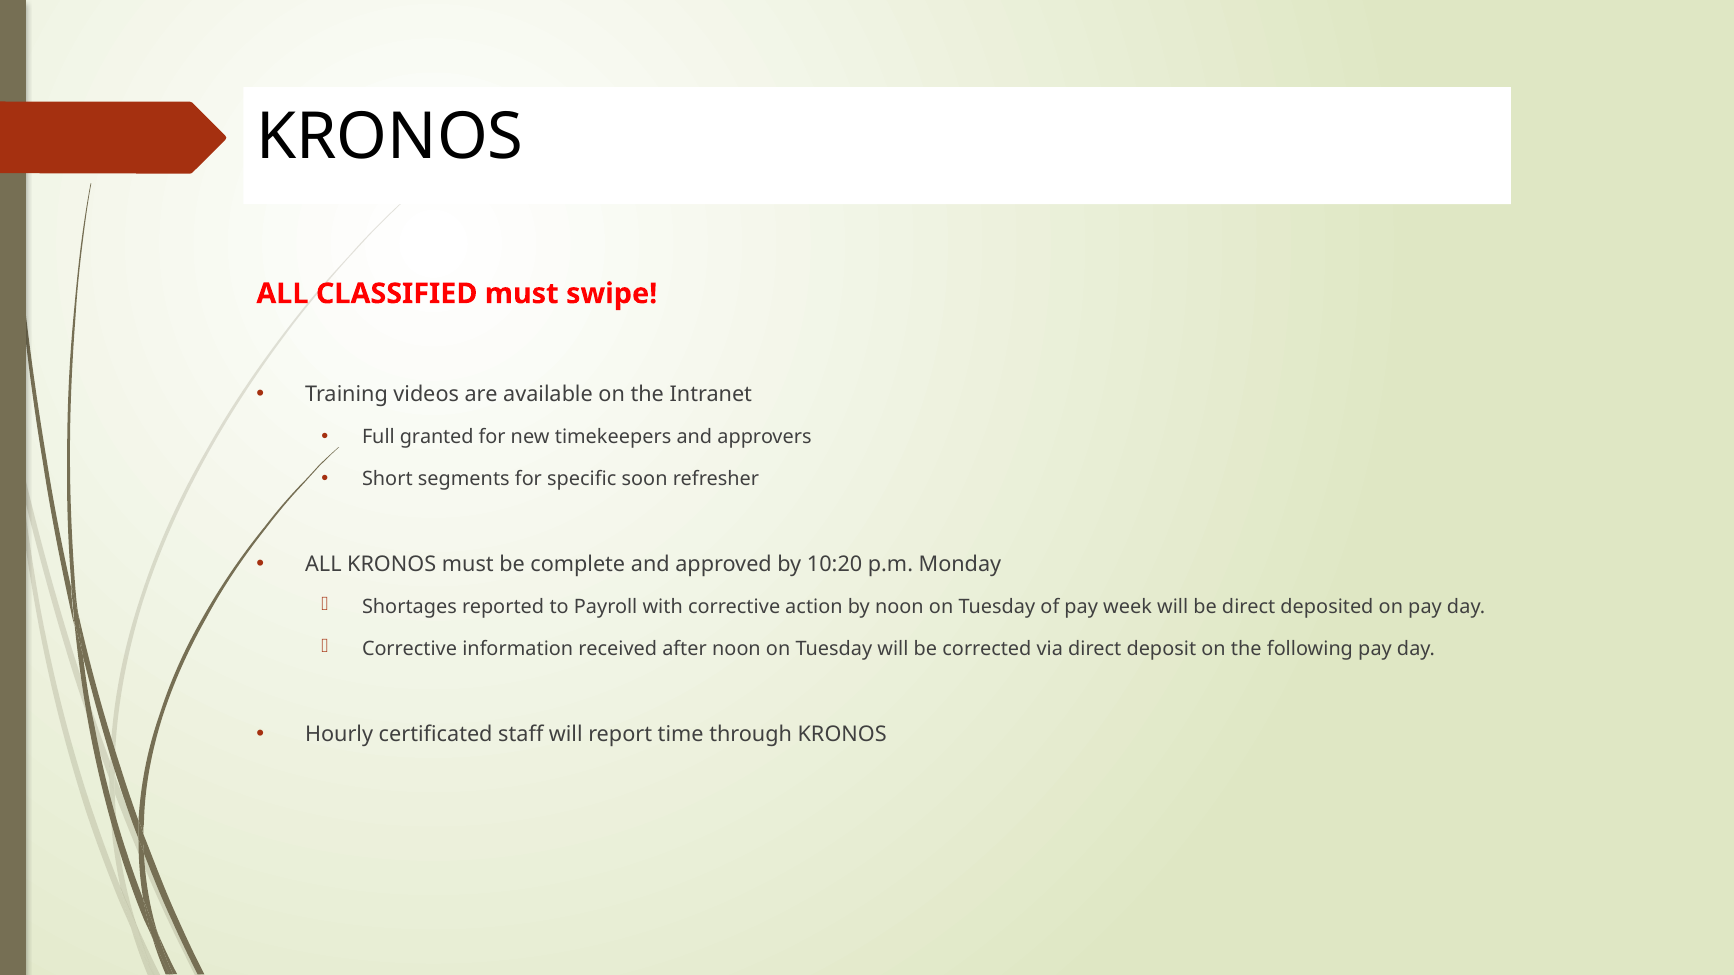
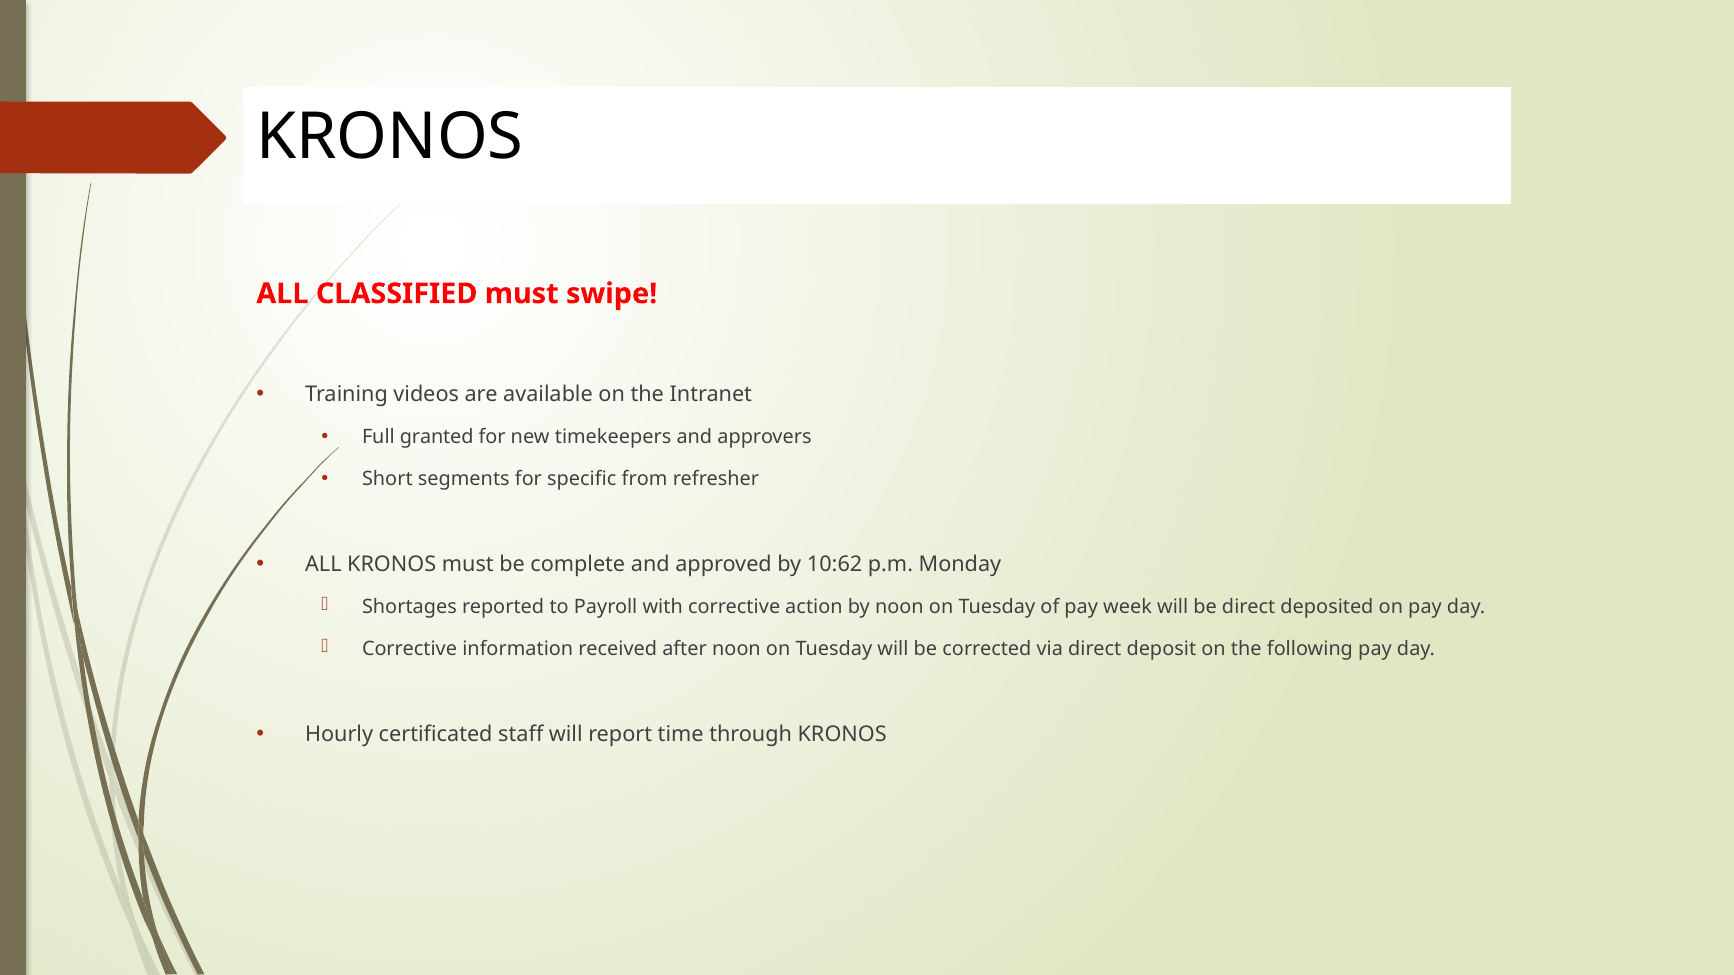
soon: soon -> from
10:20: 10:20 -> 10:62
